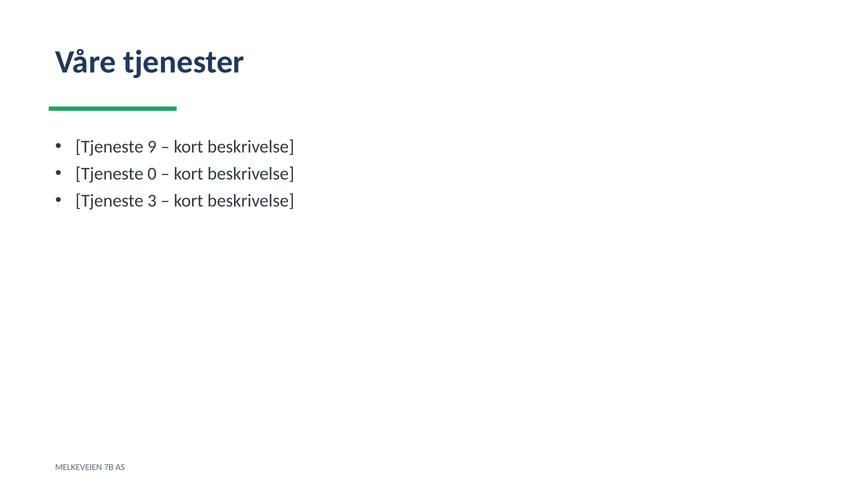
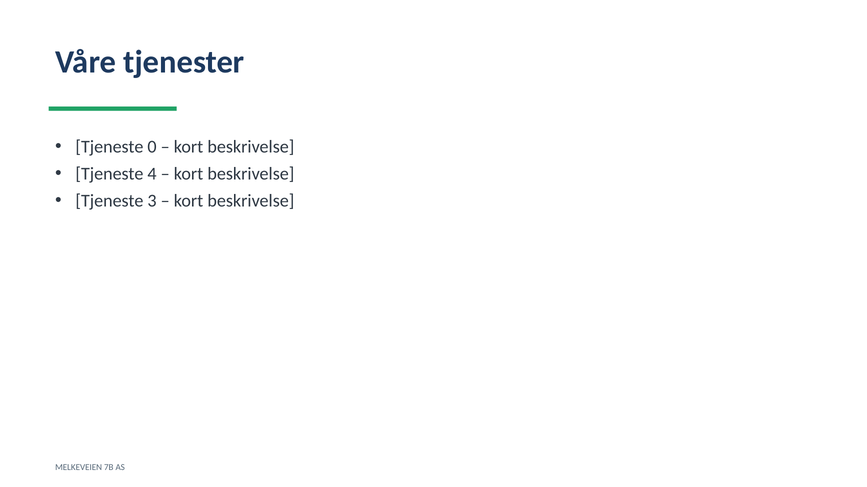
9: 9 -> 0
0: 0 -> 4
